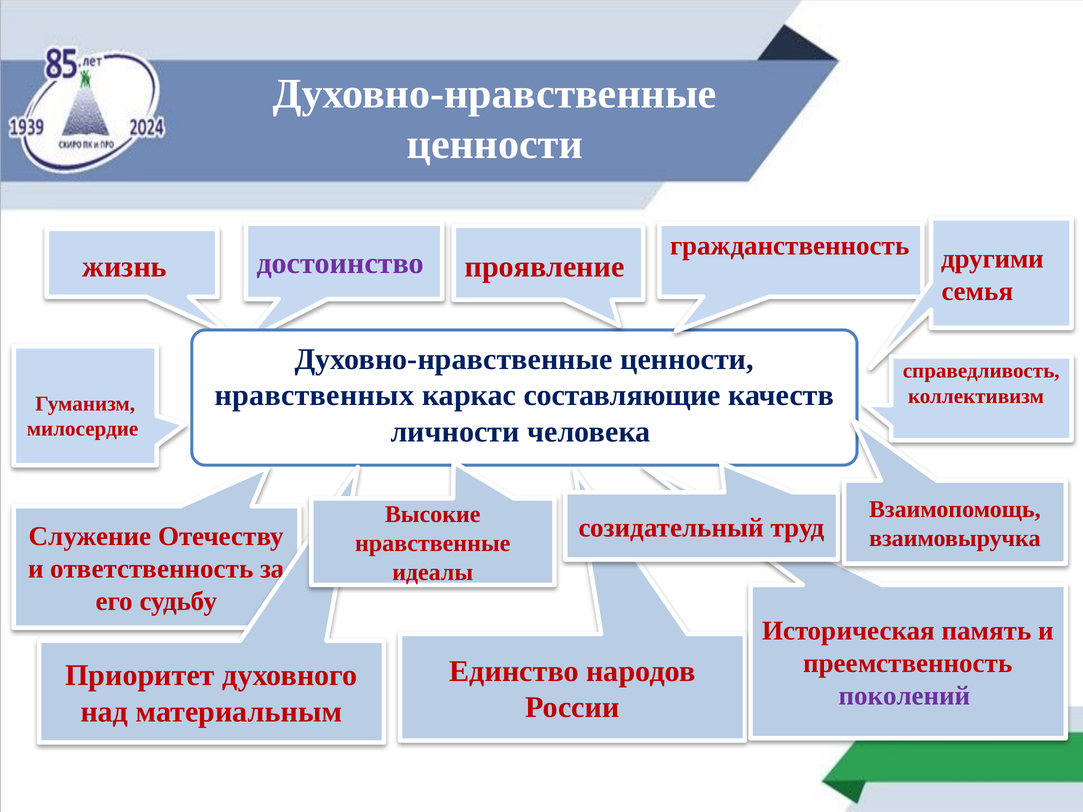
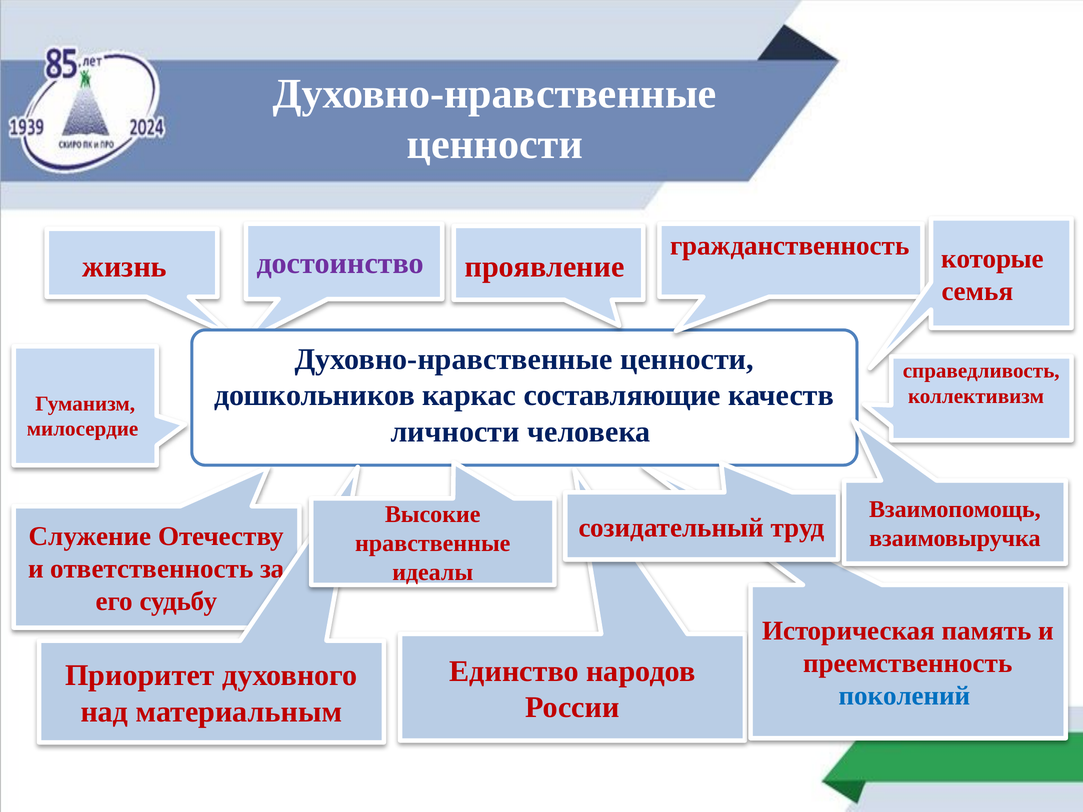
другими: другими -> которые
нравственных: нравственных -> дошкольников
поколений colour: purple -> blue
